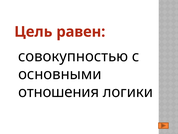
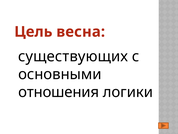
равен: равен -> весна
совокупностью: совокупностью -> существующих
